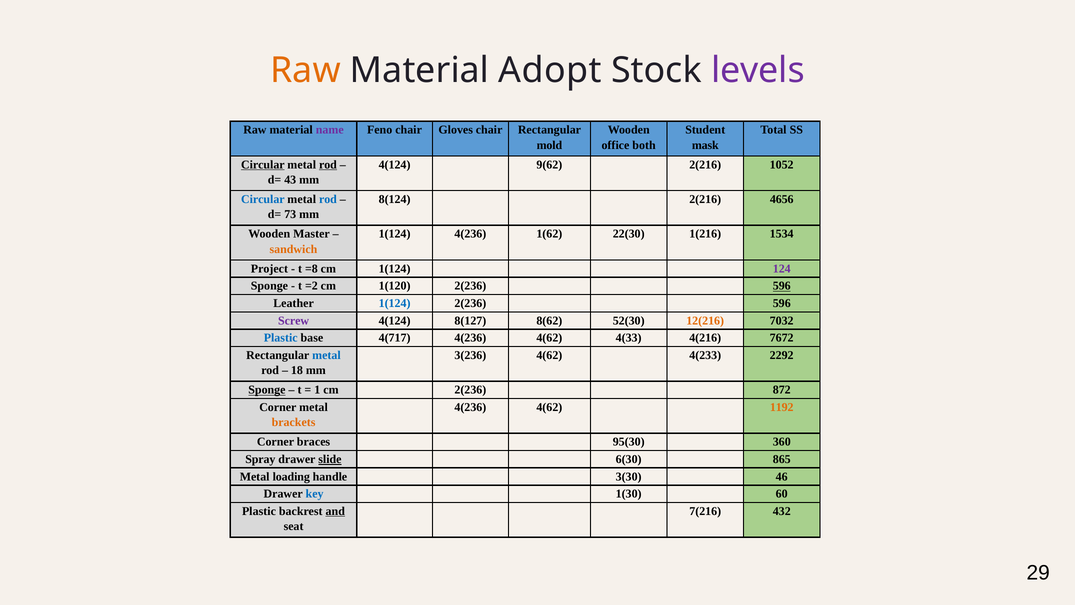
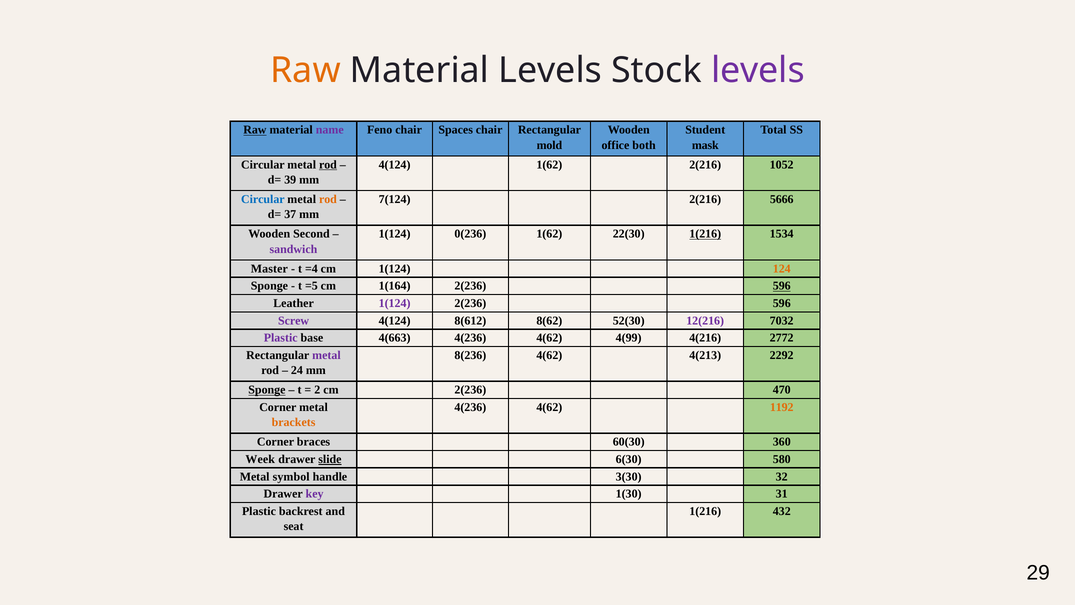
Material Adopt: Adopt -> Levels
Raw at (255, 130) underline: none -> present
Gloves: Gloves -> Spaces
Circular at (263, 165) underline: present -> none
4(124 9(62: 9(62 -> 1(62
43: 43 -> 39
rod at (328, 199) colour: blue -> orange
8(124: 8(124 -> 7(124
4656: 4656 -> 5666
73: 73 -> 37
Master: Master -> Second
1(124 4(236: 4(236 -> 0(236
1(216 at (705, 234) underline: none -> present
sandwich colour: orange -> purple
Project: Project -> Master
=8: =8 -> =4
124 colour: purple -> orange
=2: =2 -> =5
1(120: 1(120 -> 1(164
1(124 at (395, 303) colour: blue -> purple
8(127: 8(127 -> 8(612
12(216 colour: orange -> purple
Plastic at (281, 338) colour: blue -> purple
4(717: 4(717 -> 4(663
4(33: 4(33 -> 4(99
7672: 7672 -> 2772
metal at (326, 355) colour: blue -> purple
3(236: 3(236 -> 8(236
4(233: 4(233 -> 4(213
18: 18 -> 24
1: 1 -> 2
872: 872 -> 470
95(30: 95(30 -> 60(30
Spray: Spray -> Week
865: 865 -> 580
loading: loading -> symbol
46: 46 -> 32
key colour: blue -> purple
60: 60 -> 31
and underline: present -> none
7(216 at (705, 511): 7(216 -> 1(216
